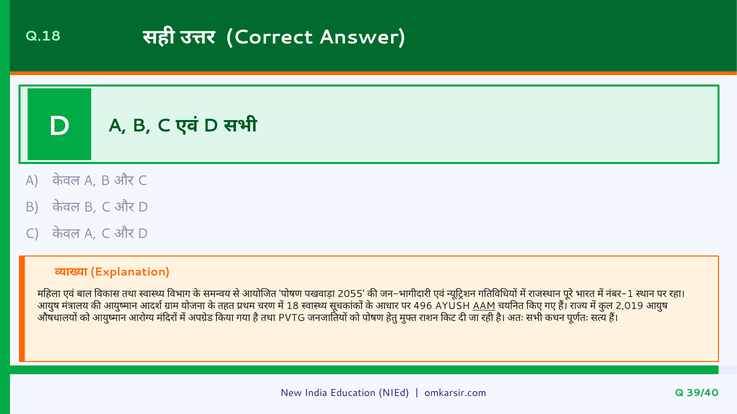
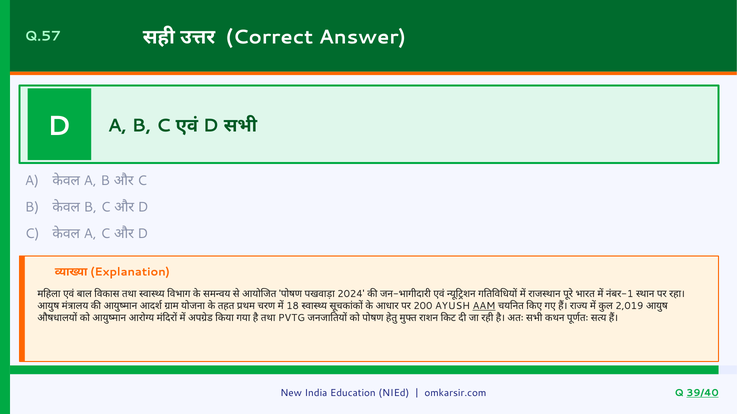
Q.18: Q.18 -> Q.57
2055: 2055 -> 2024
496: 496 -> 200
39/40 underline: none -> present
